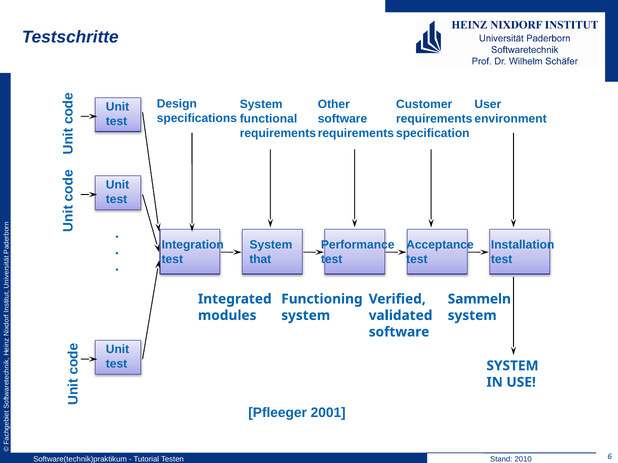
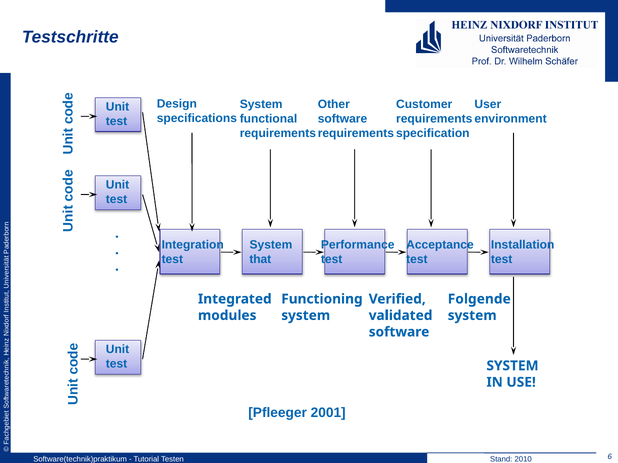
Sammeln: Sammeln -> Folgende
